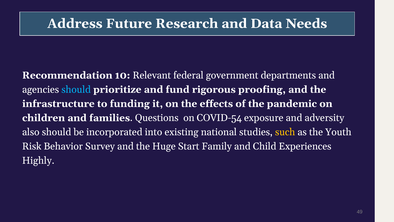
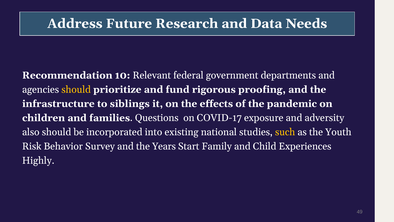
should at (76, 89) colour: light blue -> yellow
funding: funding -> siblings
COVID-54: COVID-54 -> COVID-17
Huge: Huge -> Years
